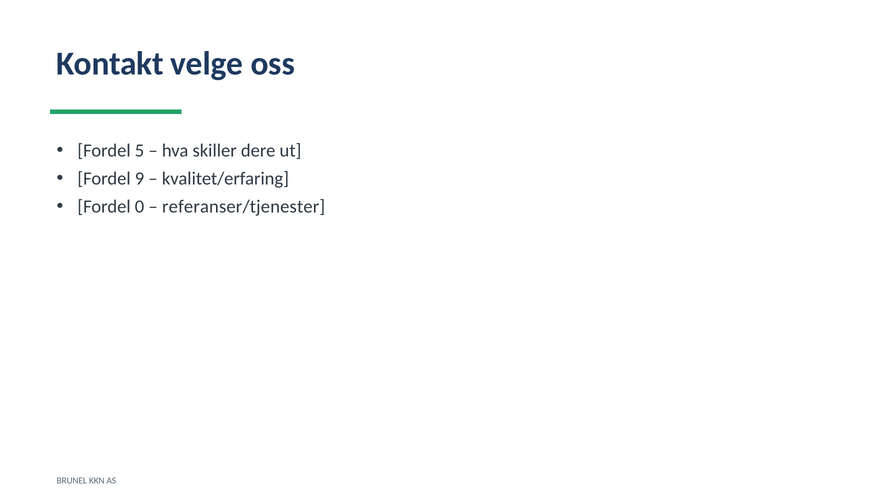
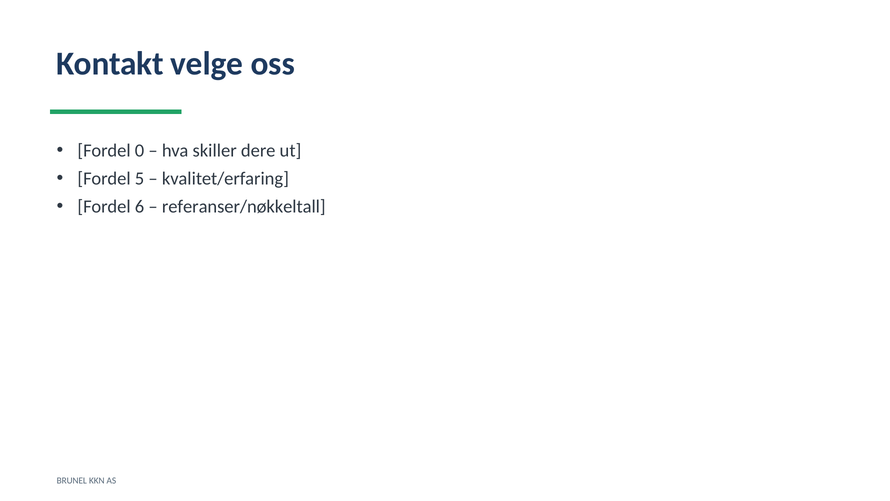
5: 5 -> 0
9: 9 -> 5
0: 0 -> 6
referanser/tjenester: referanser/tjenester -> referanser/nøkkeltall
